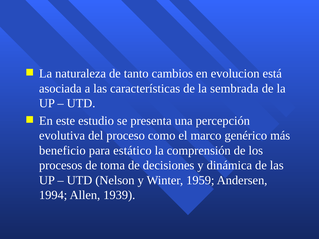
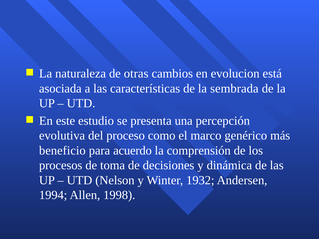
tanto: tanto -> otras
estático: estático -> acuerdo
1959: 1959 -> 1932
1939: 1939 -> 1998
